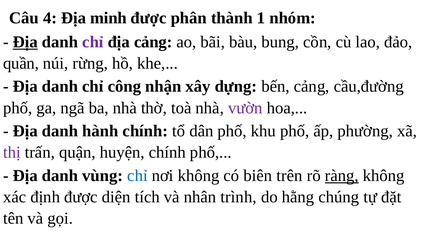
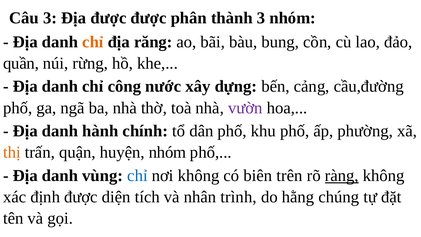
Câu 4: 4 -> 3
Địa minh: minh -> được
thành 1: 1 -> 3
Địa at (25, 42) underline: present -> none
chỉ at (93, 42) colour: purple -> orange
địa cảng: cảng -> răng
nhận: nhận -> nước
thị colour: purple -> orange
huyện chính: chính -> nhóm
